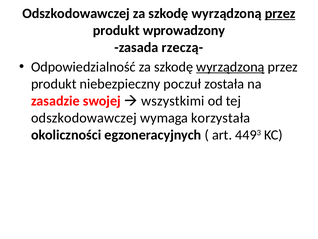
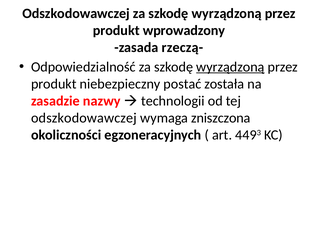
przez at (280, 13) underline: present -> none
poczuł: poczuł -> postać
swojej: swojej -> nazwy
wszystkimi: wszystkimi -> technologii
korzystała: korzystała -> zniszczona
